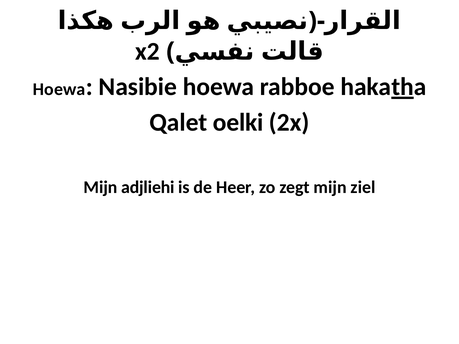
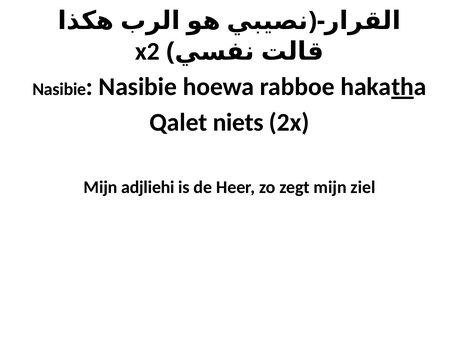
Hoewa at (59, 90): Hoewa -> Nasibie
oelki: oelki -> niets
